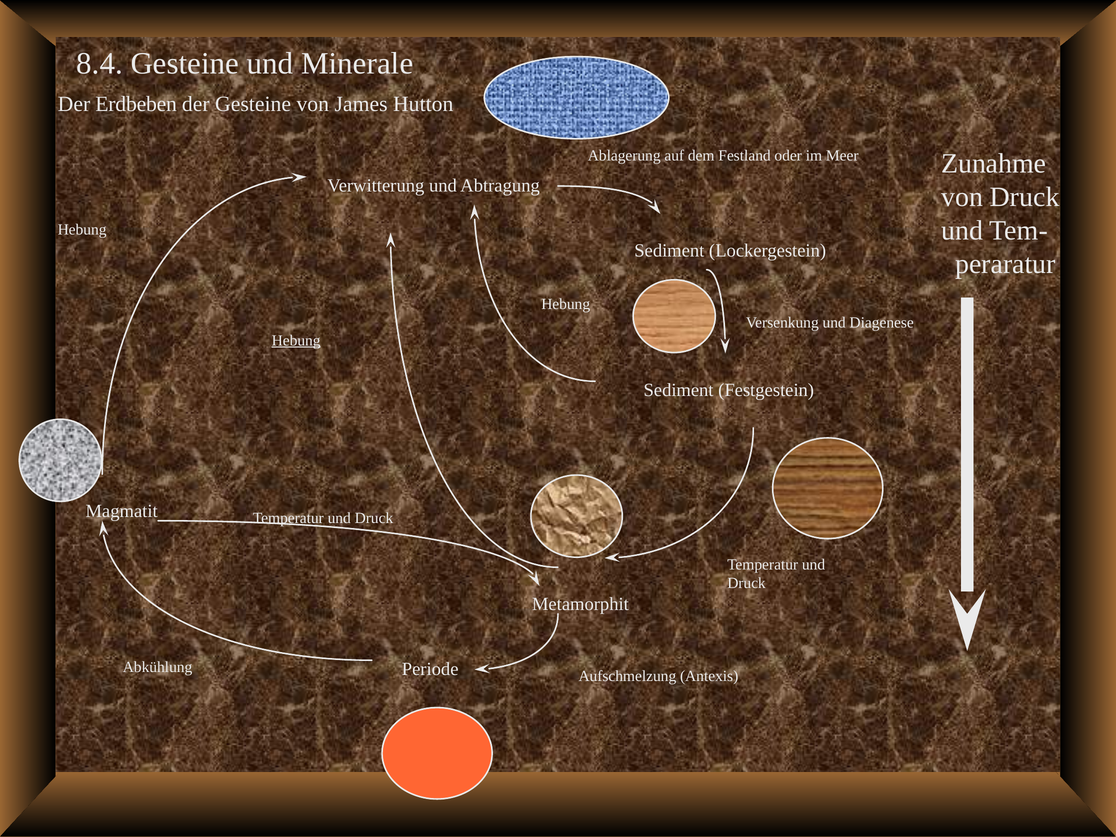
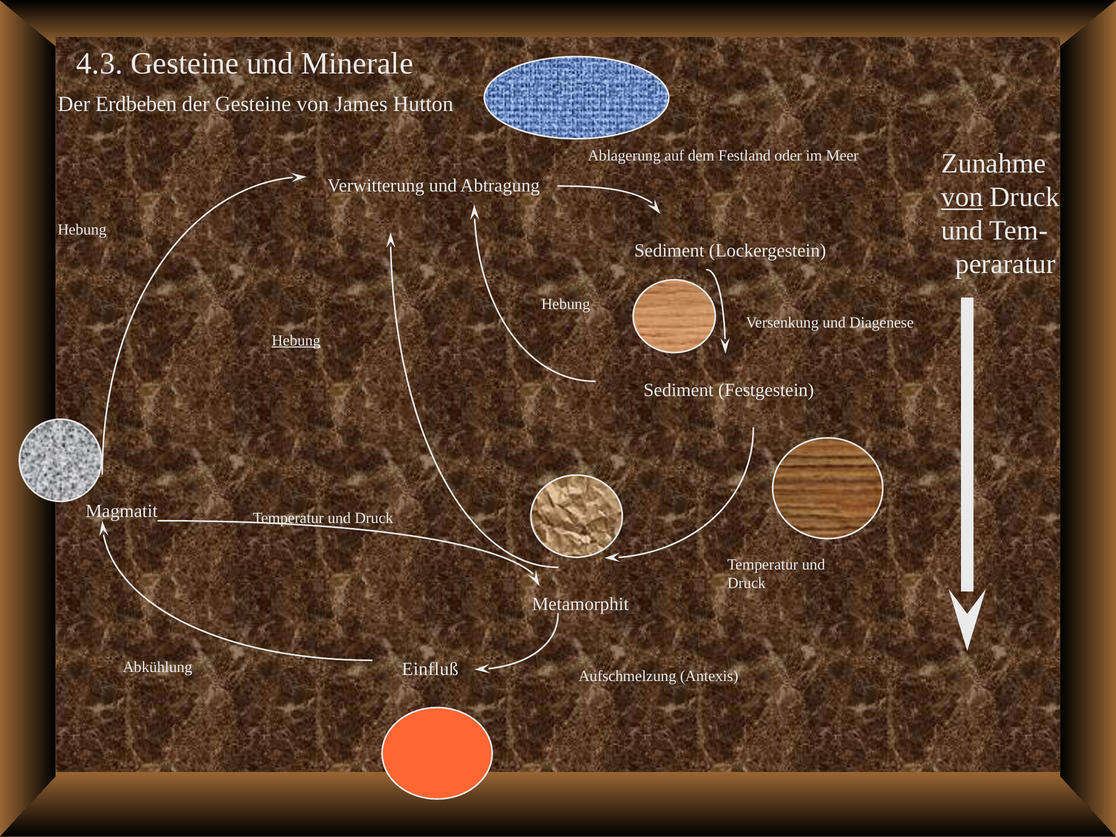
8.4: 8.4 -> 4.3
von at (962, 197) underline: none -> present
Periode: Periode -> Einfluß
